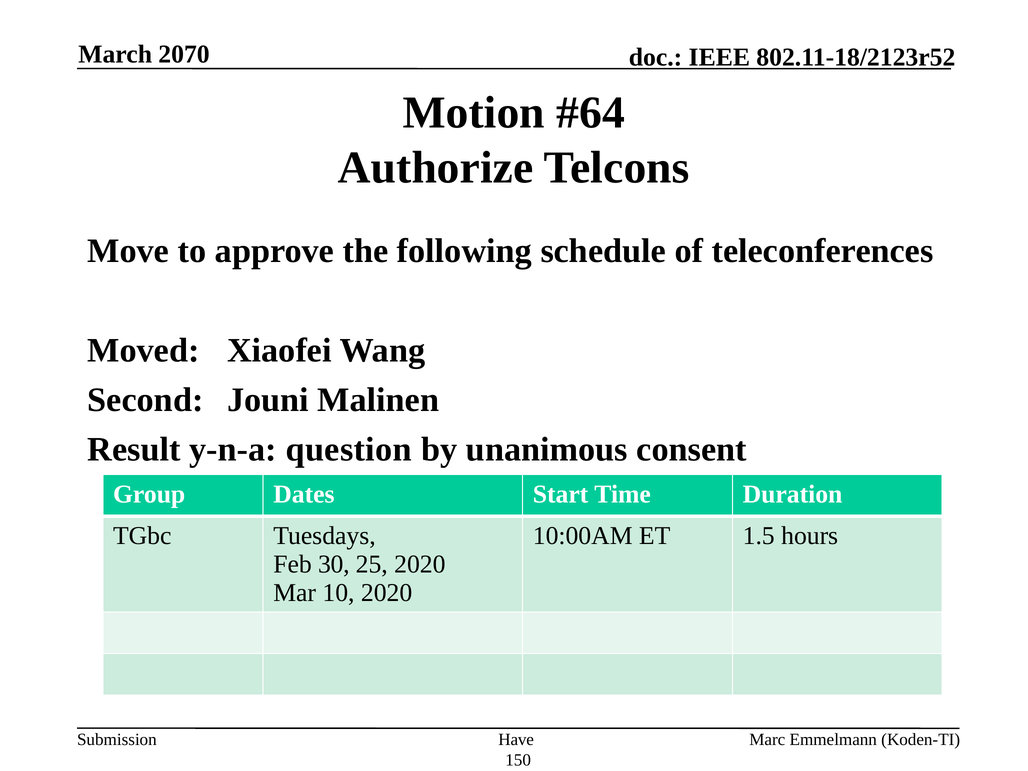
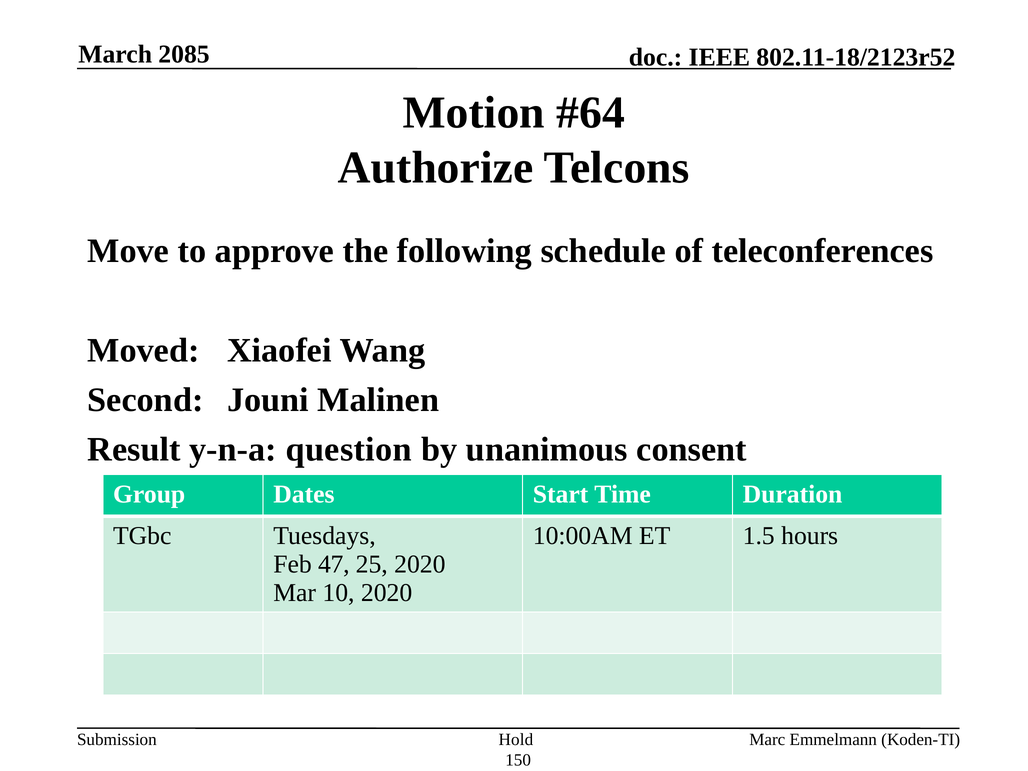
2070: 2070 -> 2085
30: 30 -> 47
Have: Have -> Hold
